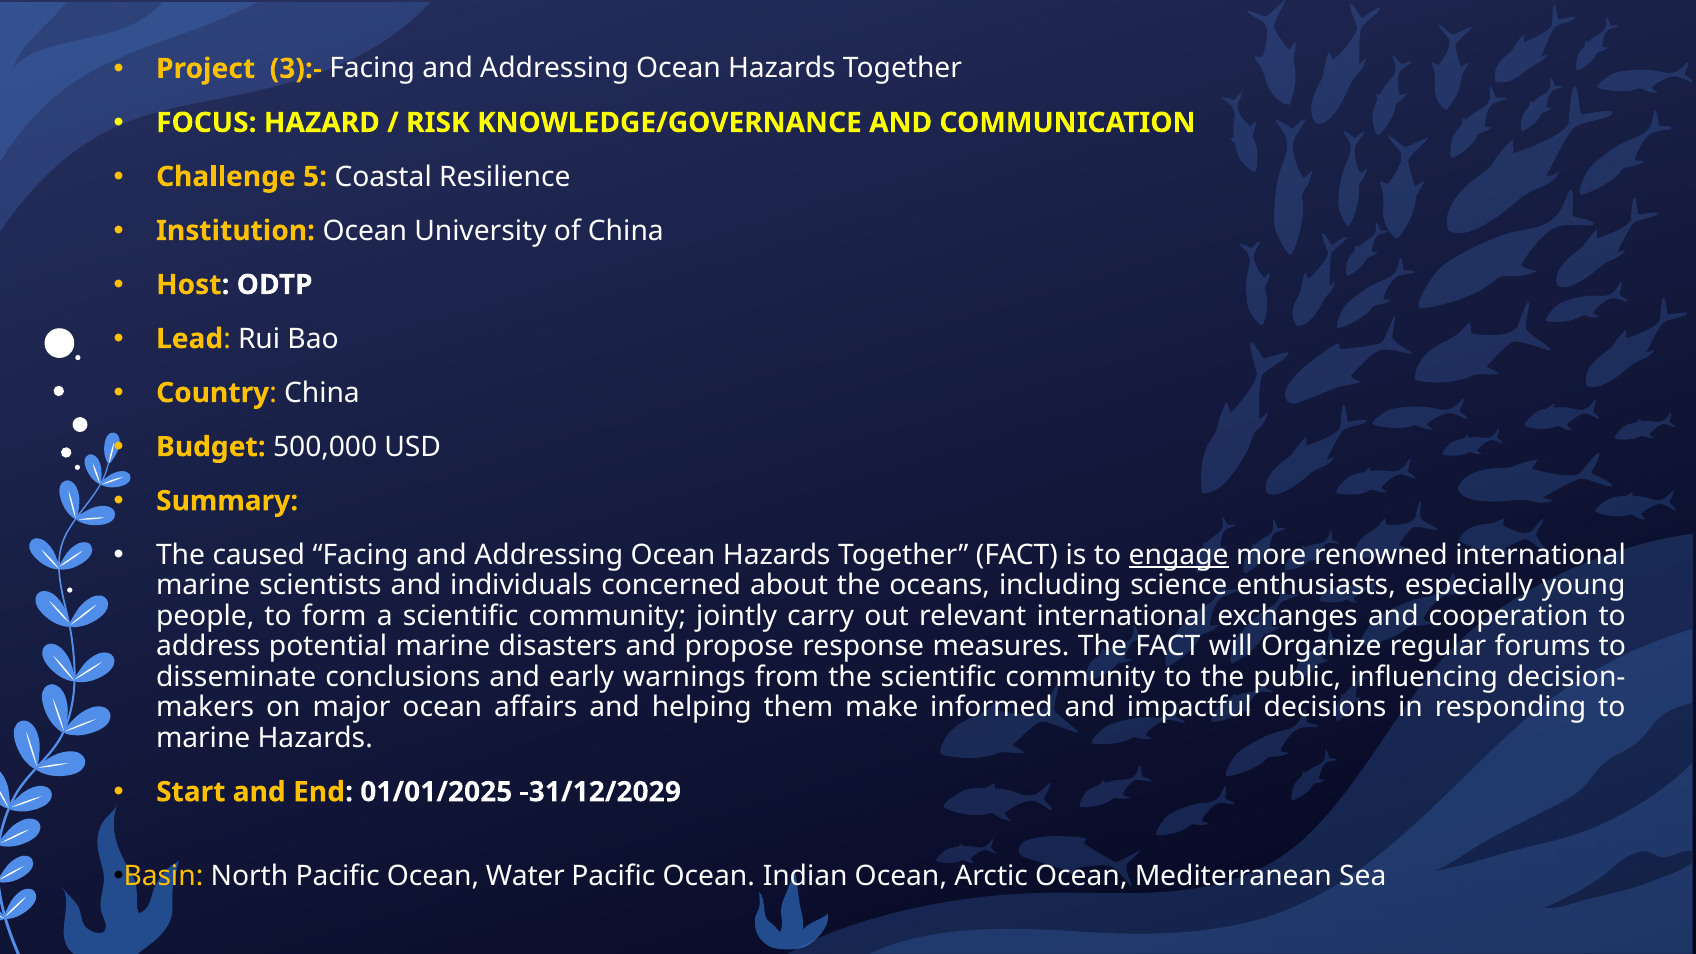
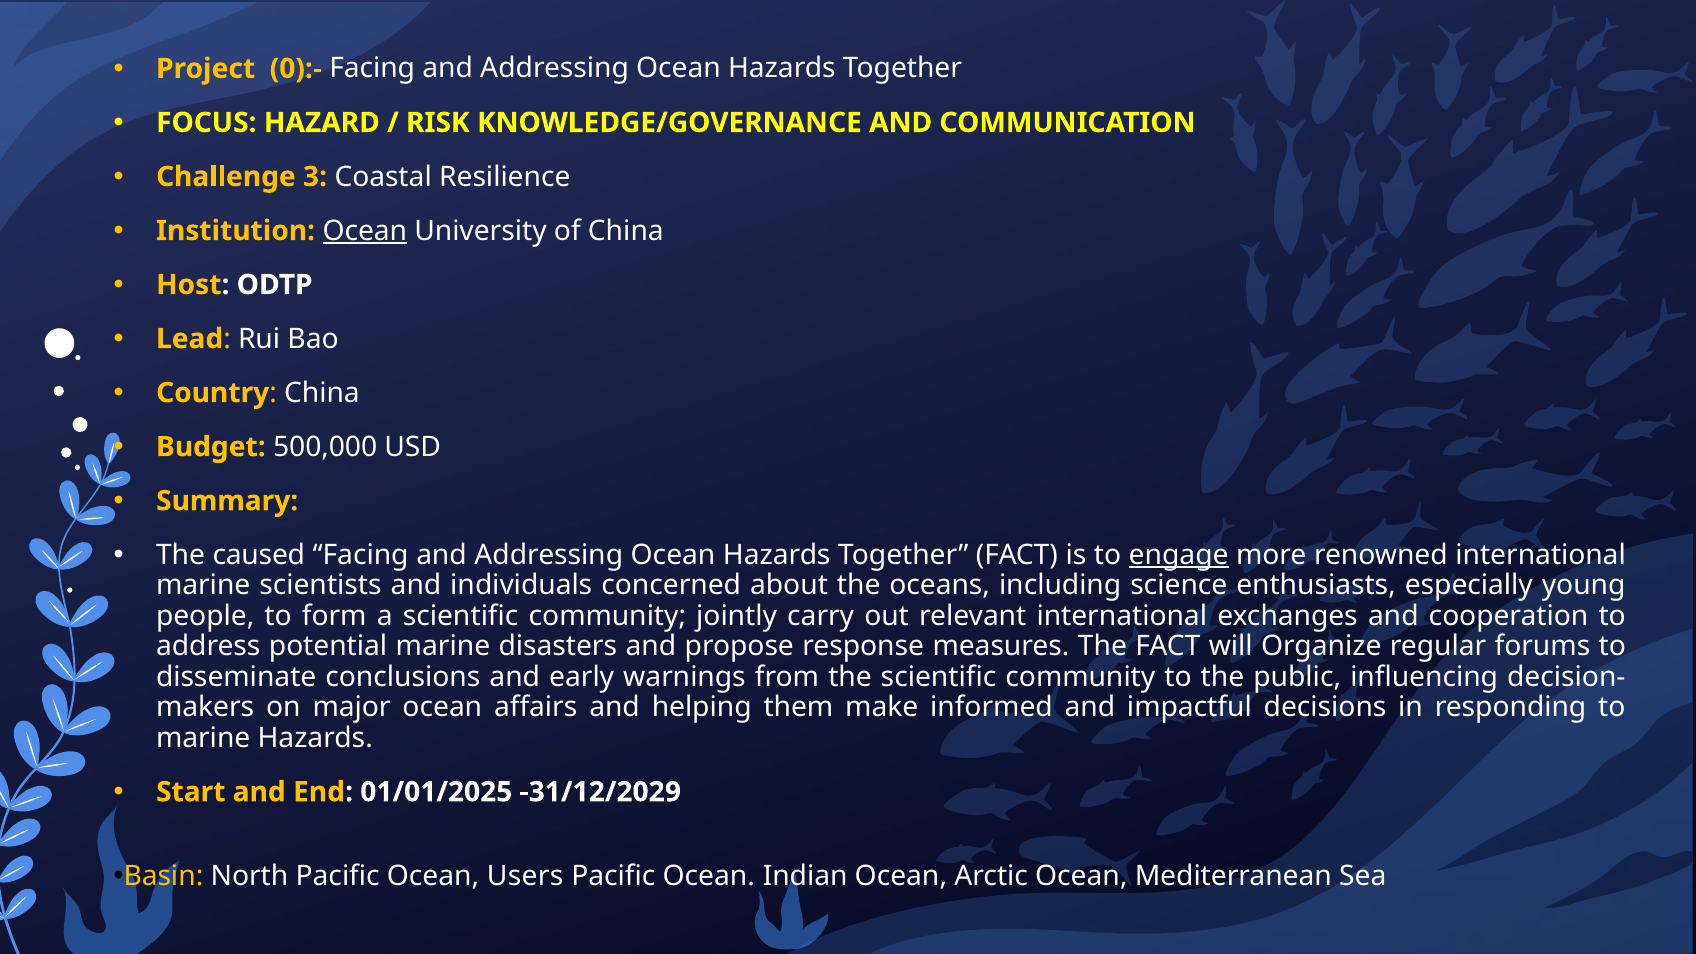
3):-: 3):- -> 0):-
5: 5 -> 3
Ocean at (365, 231) underline: none -> present
Water: Water -> Users
